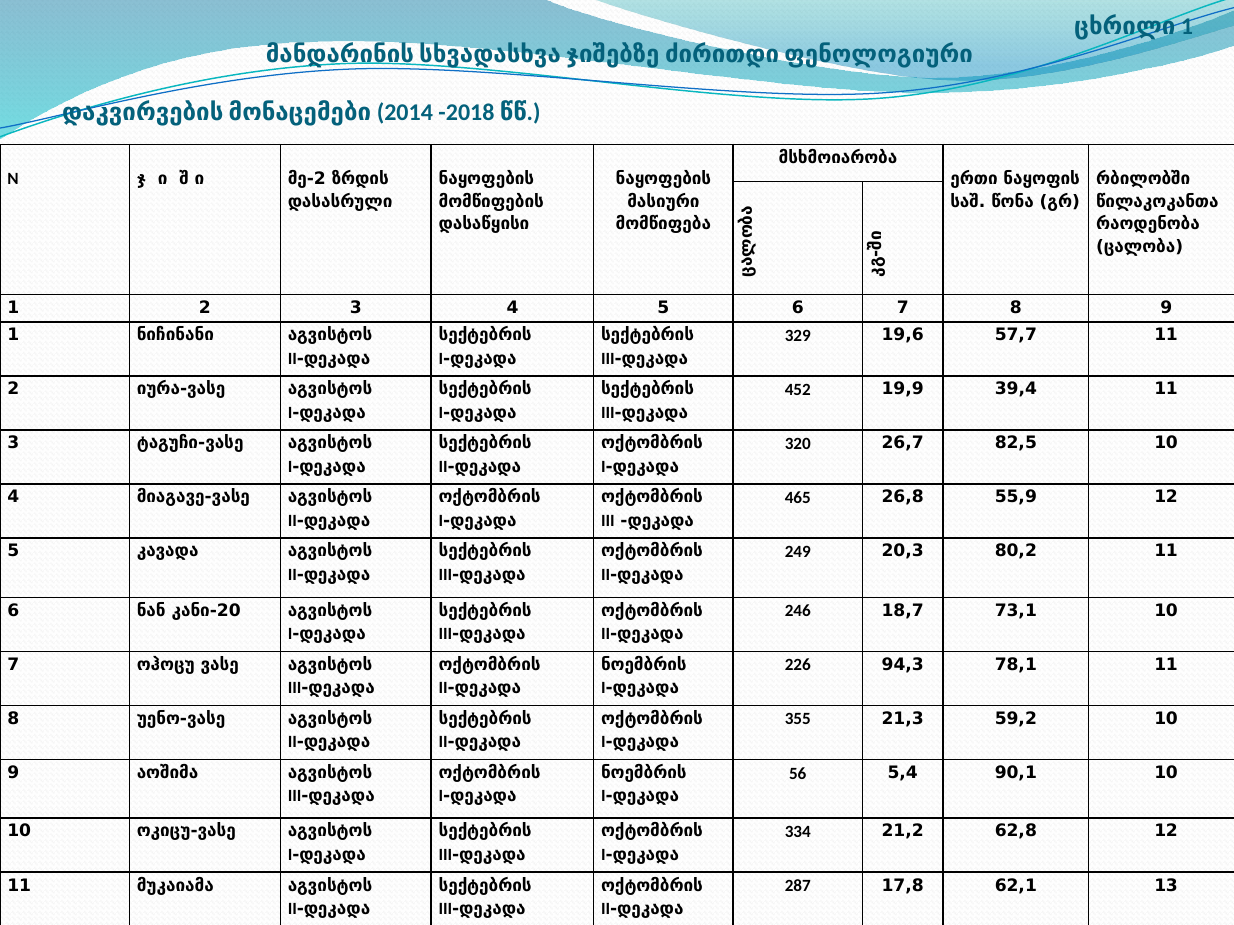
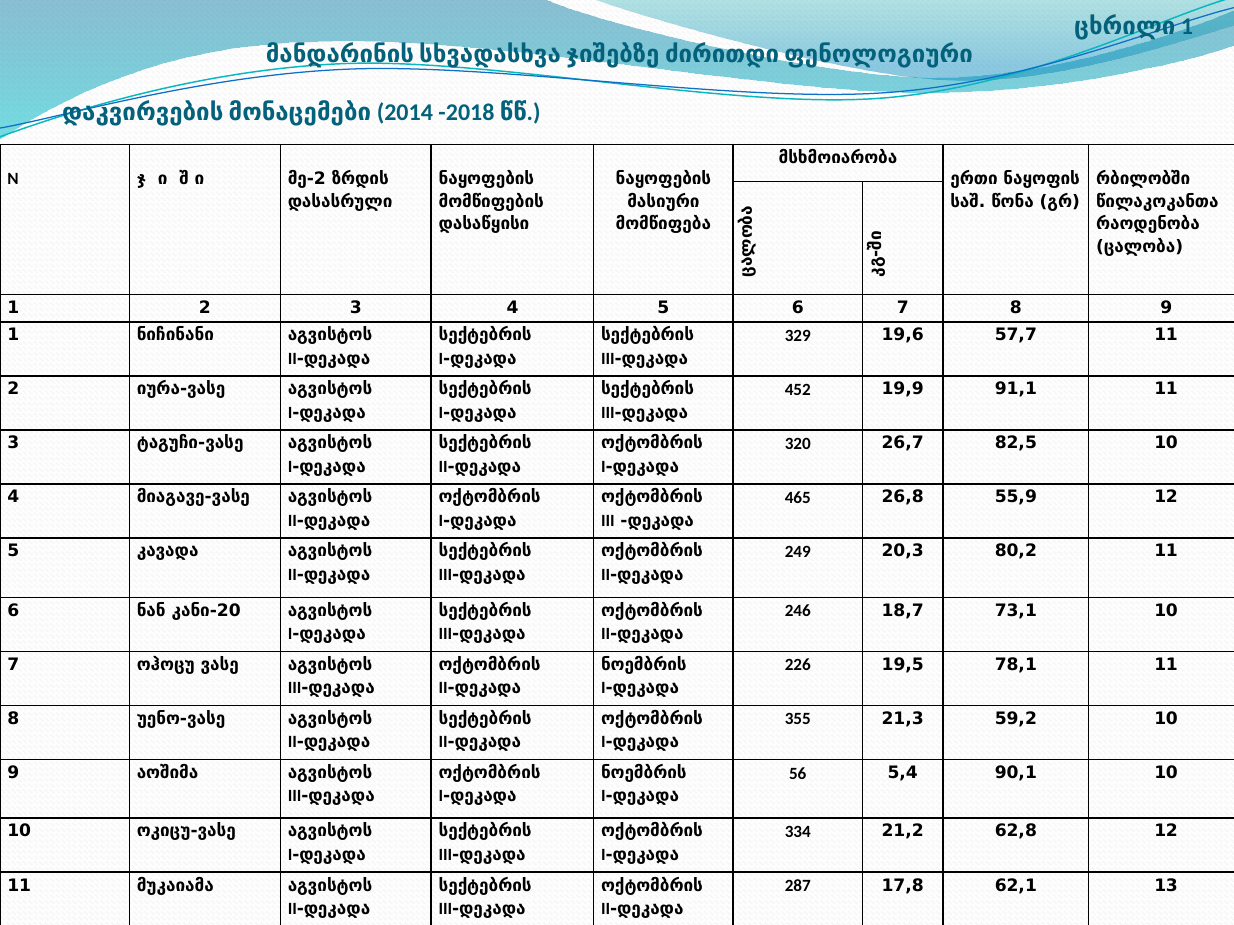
39,4: 39,4 -> 91,1
94,3: 94,3 -> 19,5
